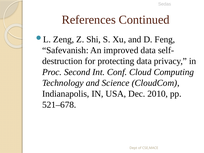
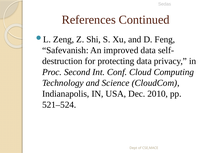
521–678: 521–678 -> 521–524
